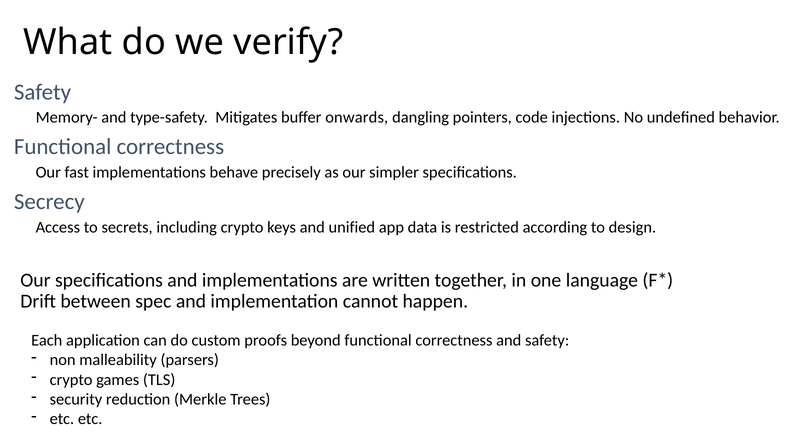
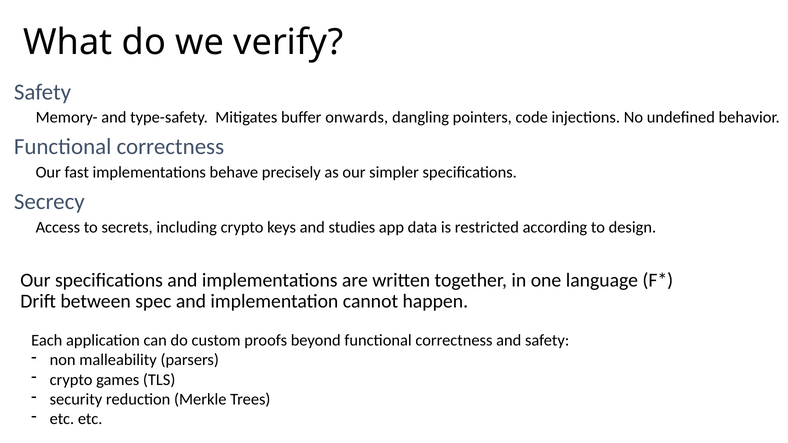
unified: unified -> studies
